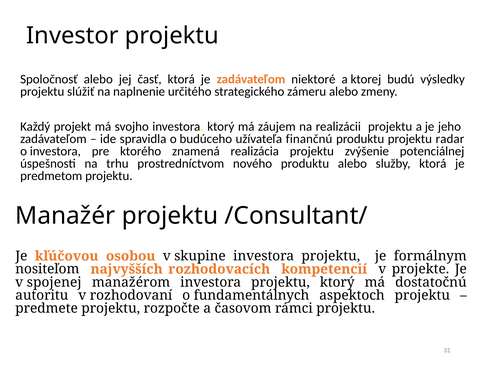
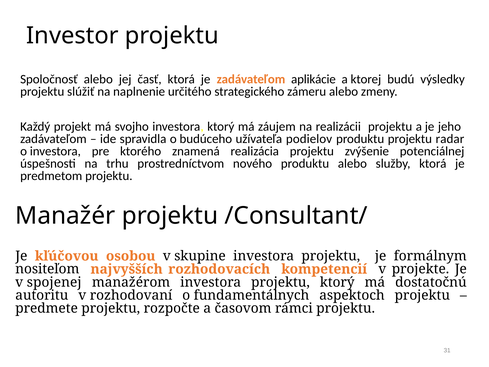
niektoré: niektoré -> aplikácie
finančnú: finančnú -> podielov
